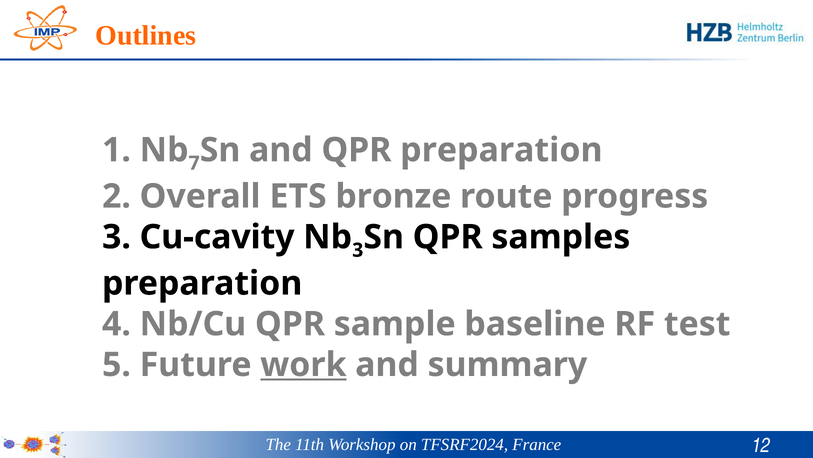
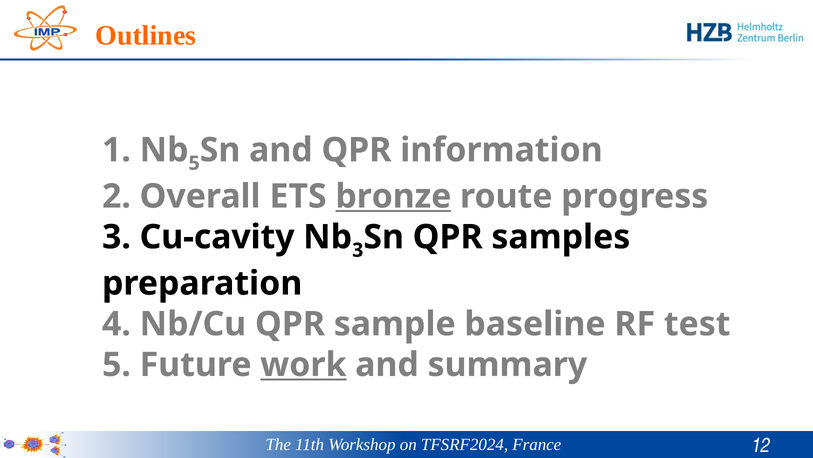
7 at (194, 163): 7 -> 5
QPR preparation: preparation -> information
bronze underline: none -> present
